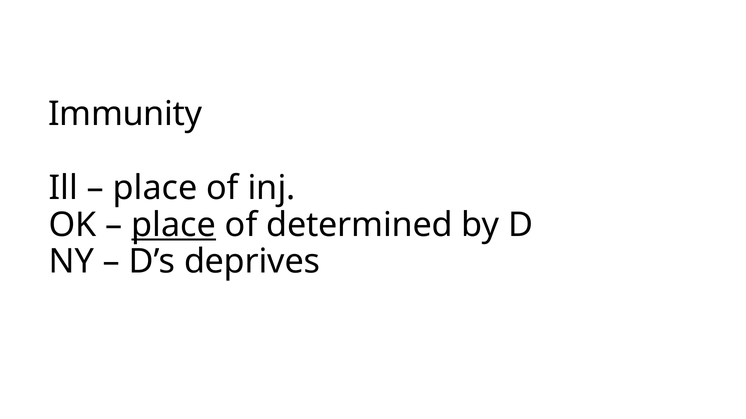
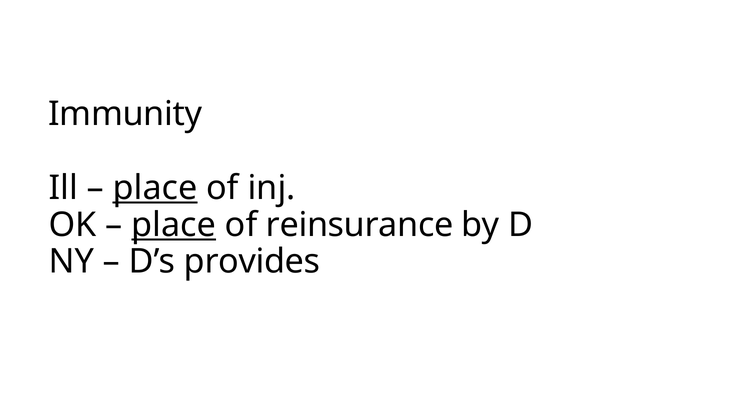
place at (155, 188) underline: none -> present
determined: determined -> reinsurance
deprives: deprives -> provides
